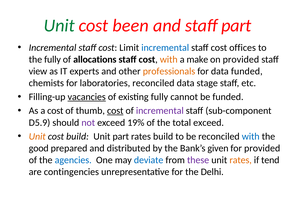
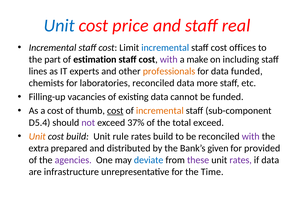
Unit at (59, 25) colour: green -> blue
been: been -> price
staff part: part -> real
the fully: fully -> part
allocations: allocations -> estimation
with at (169, 59) colour: orange -> purple
on provided: provided -> including
view: view -> lines
stage: stage -> more
vacancies underline: present -> none
existing fully: fully -> data
incremental at (160, 110) colour: purple -> orange
D5.9: D5.9 -> D5.4
19%: 19% -> 37%
Unit part: part -> rule
with at (251, 136) colour: blue -> purple
good: good -> extra
agencies colour: blue -> purple
rates at (241, 159) colour: orange -> purple
if tend: tend -> data
contingencies: contingencies -> infrastructure
Delhi: Delhi -> Time
